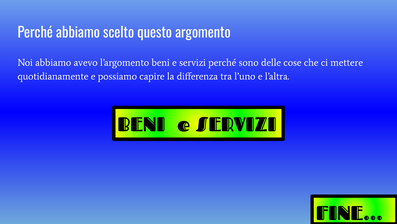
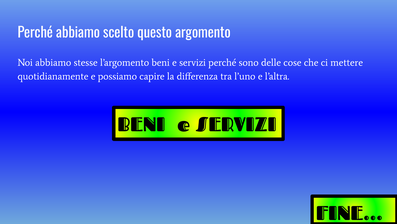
avevo: avevo -> stesse
